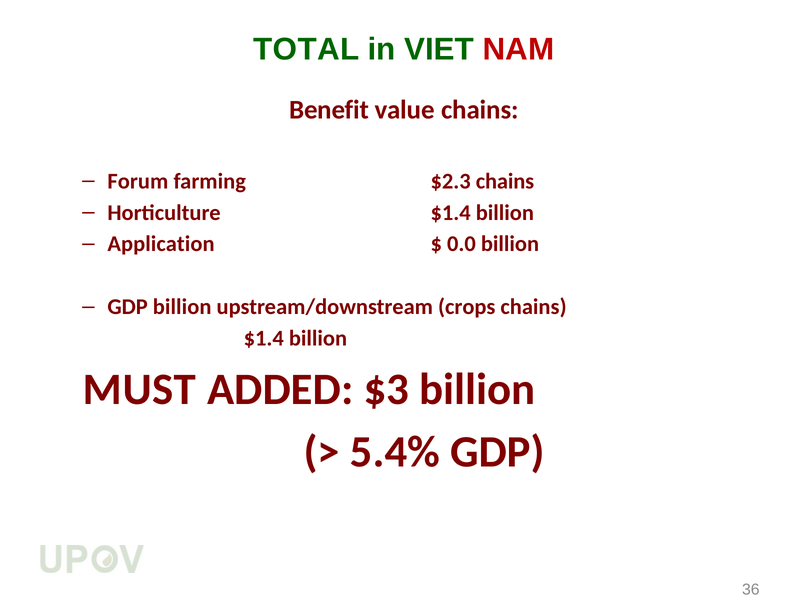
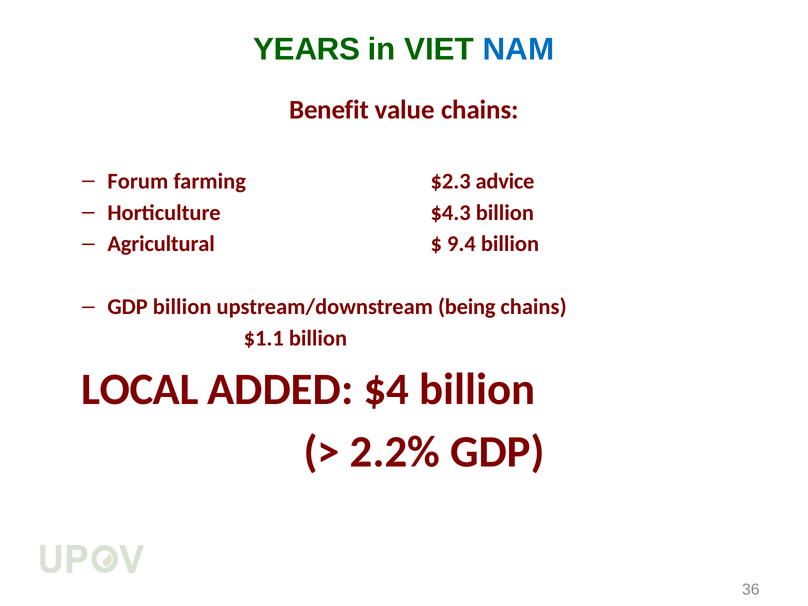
TOTAL: TOTAL -> YEARS
NAM colour: red -> blue
$2.3 chains: chains -> advice
Horticulture $1.4: $1.4 -> $4.3
Application: Application -> Agricultural
0.0: 0.0 -> 9.4
crops: crops -> being
$1.4 at (264, 338): $1.4 -> $1.1
MUST: MUST -> LOCAL
$3: $3 -> $4
5.4%: 5.4% -> 2.2%
